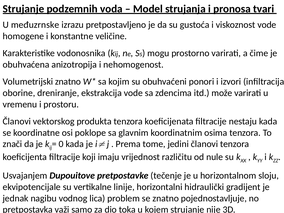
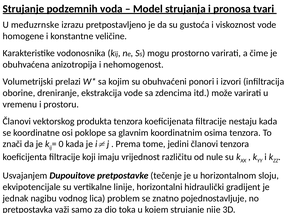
Volumetrijski znatno: znatno -> prelazi
